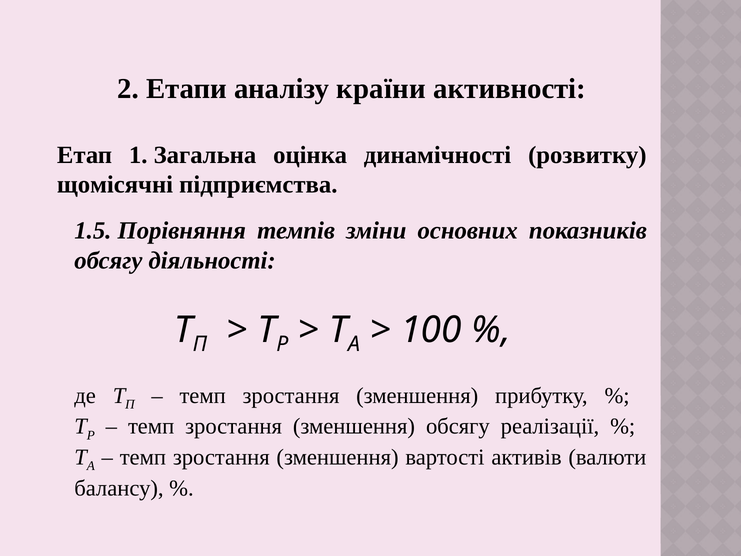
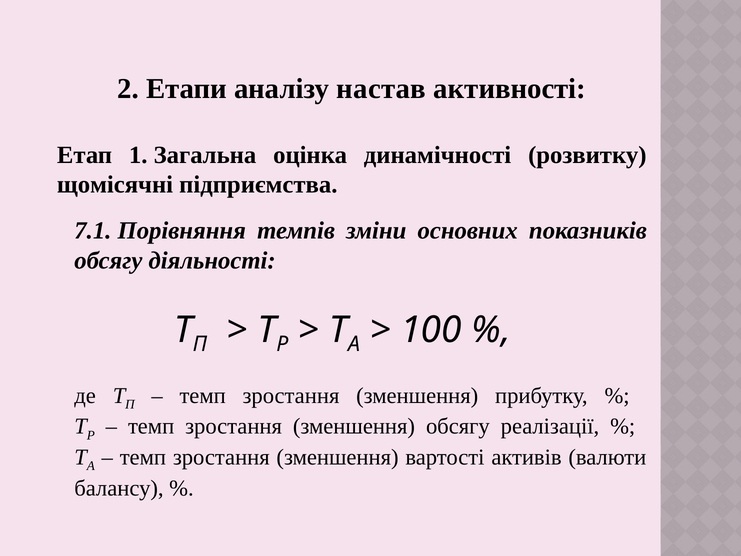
країни: країни -> настав
1.5: 1.5 -> 7.1
